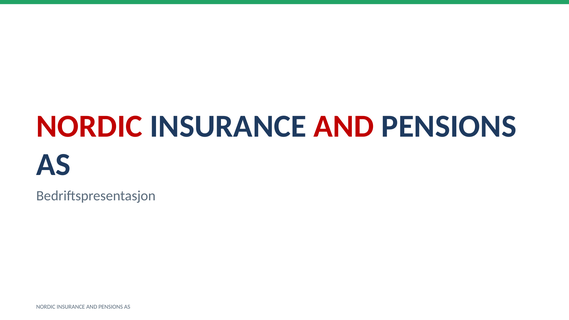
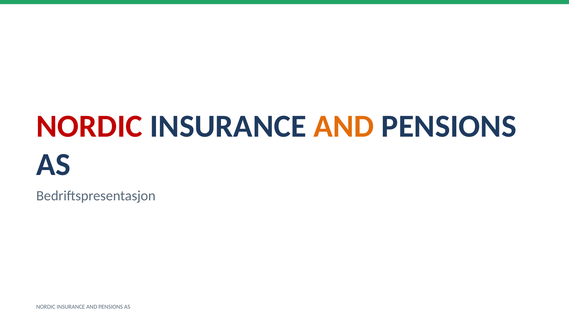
AND at (344, 126) colour: red -> orange
